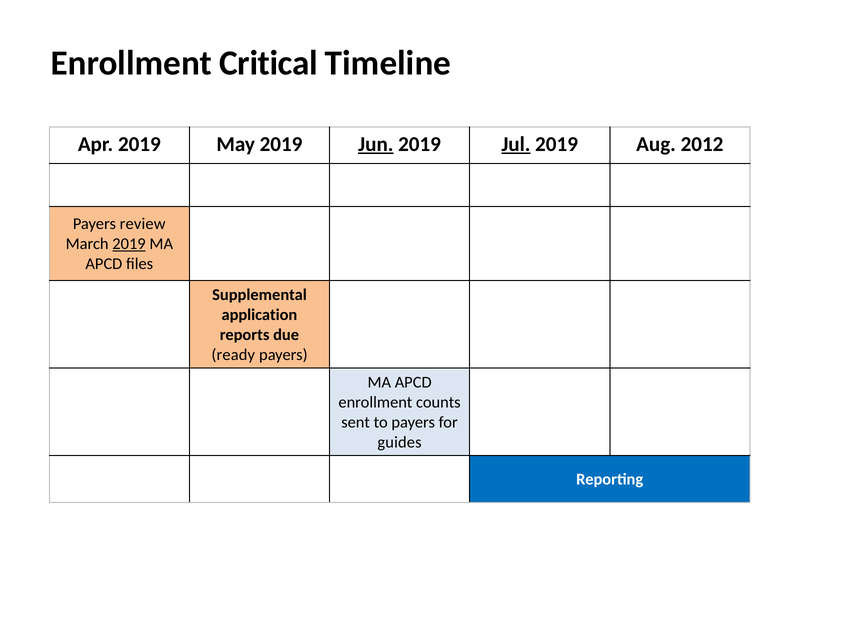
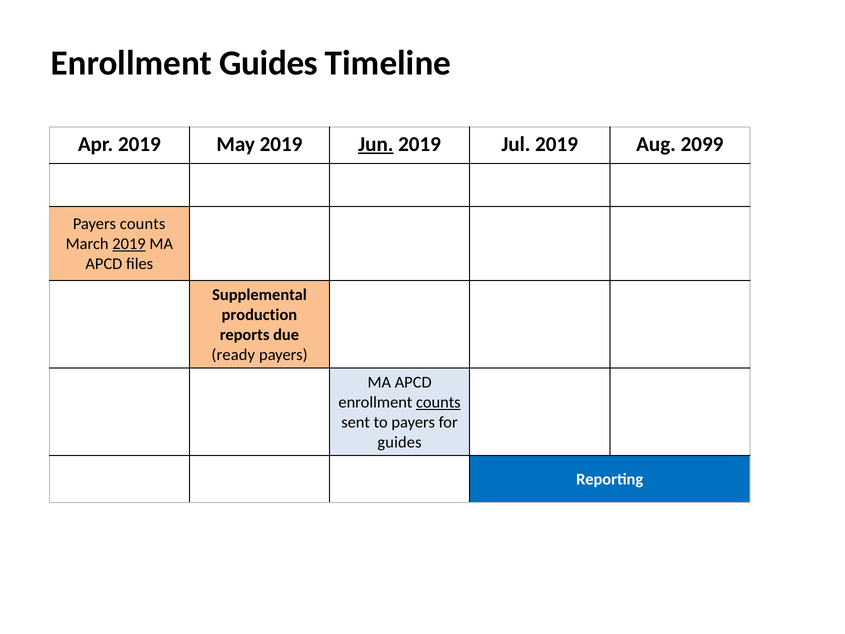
Enrollment Critical: Critical -> Guides
Jul underline: present -> none
2012: 2012 -> 2099
Payers review: review -> counts
application: application -> production
counts at (438, 402) underline: none -> present
